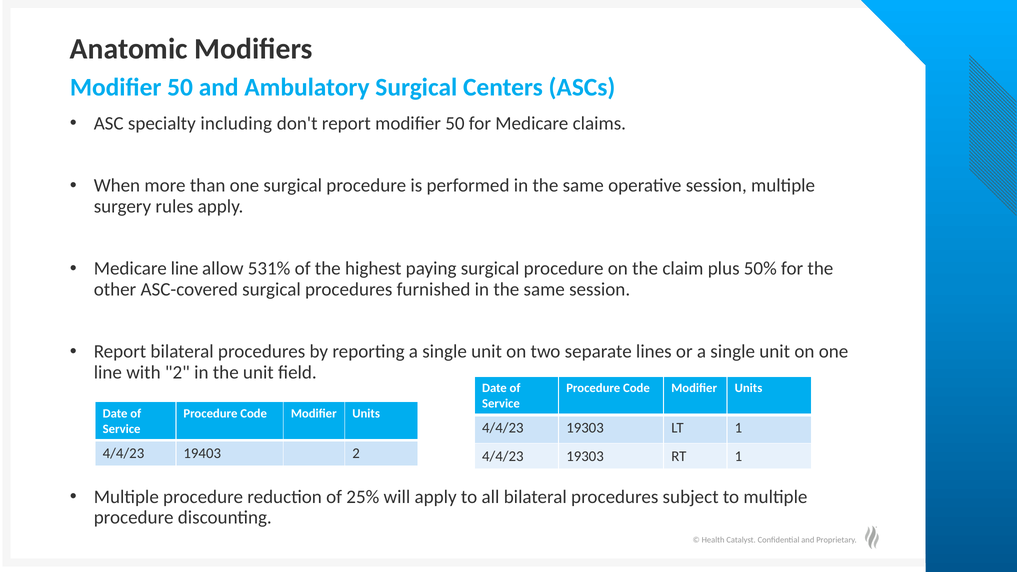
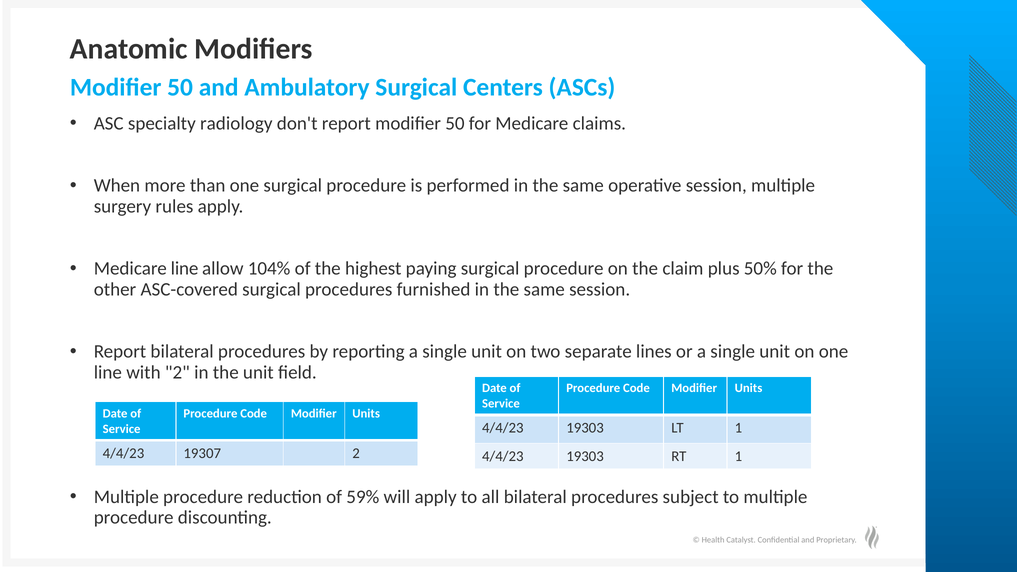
including: including -> radiology
531%: 531% -> 104%
19403: 19403 -> 19307
25%: 25% -> 59%
